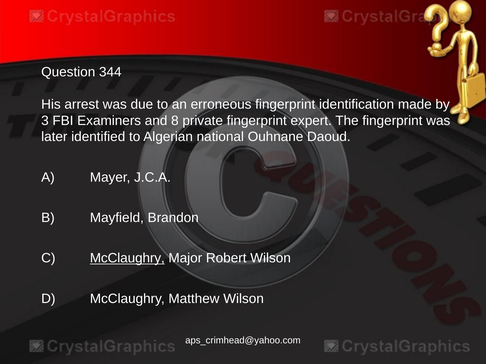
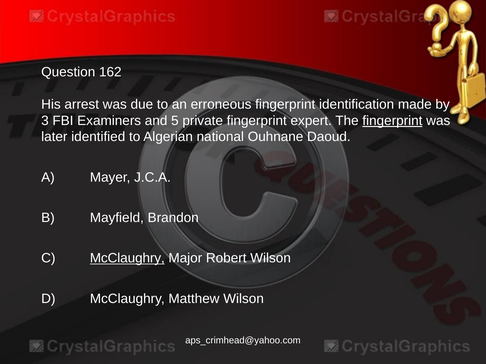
344: 344 -> 162
8: 8 -> 5
fingerprint at (392, 121) underline: none -> present
